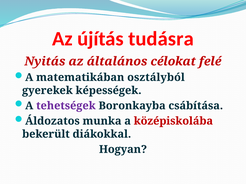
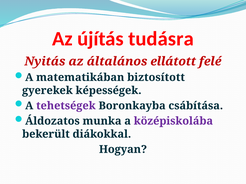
célokat: célokat -> ellátott
osztályból: osztályból -> biztosított
középiskolába colour: red -> purple
